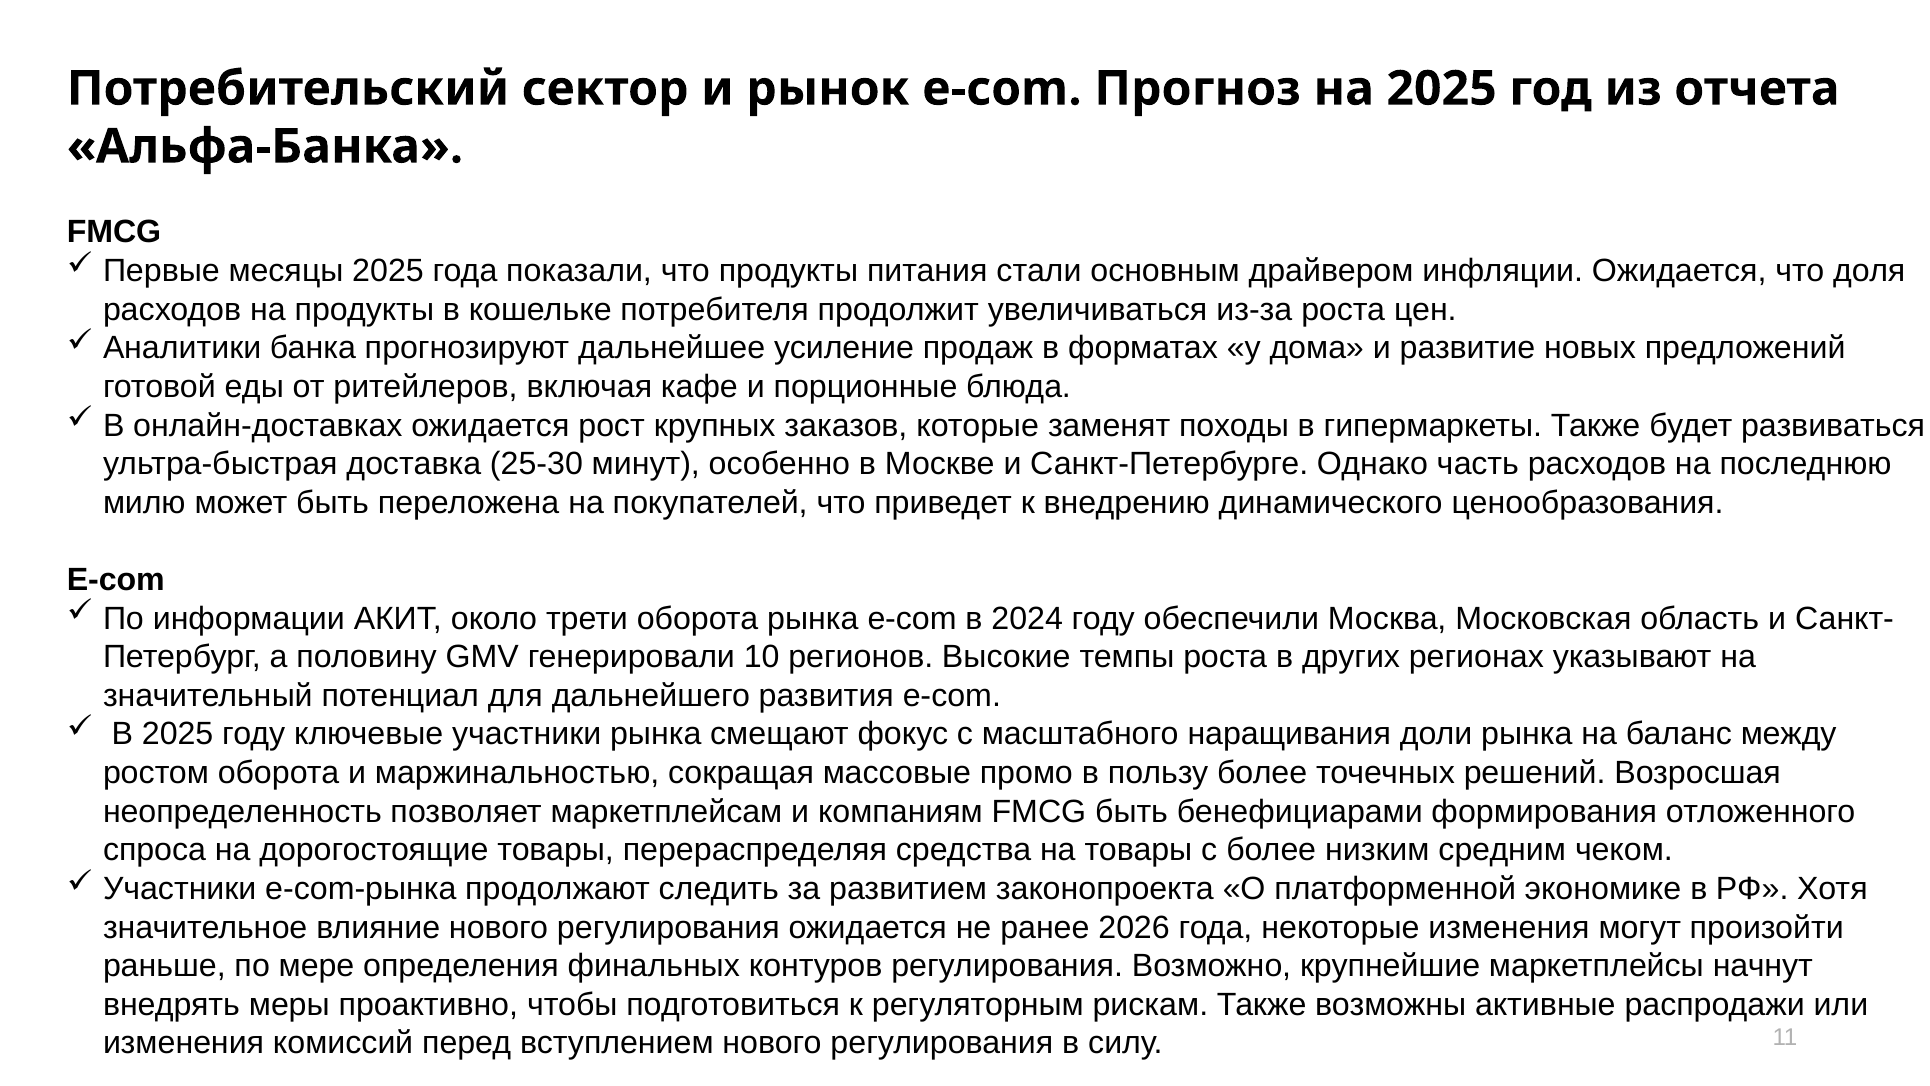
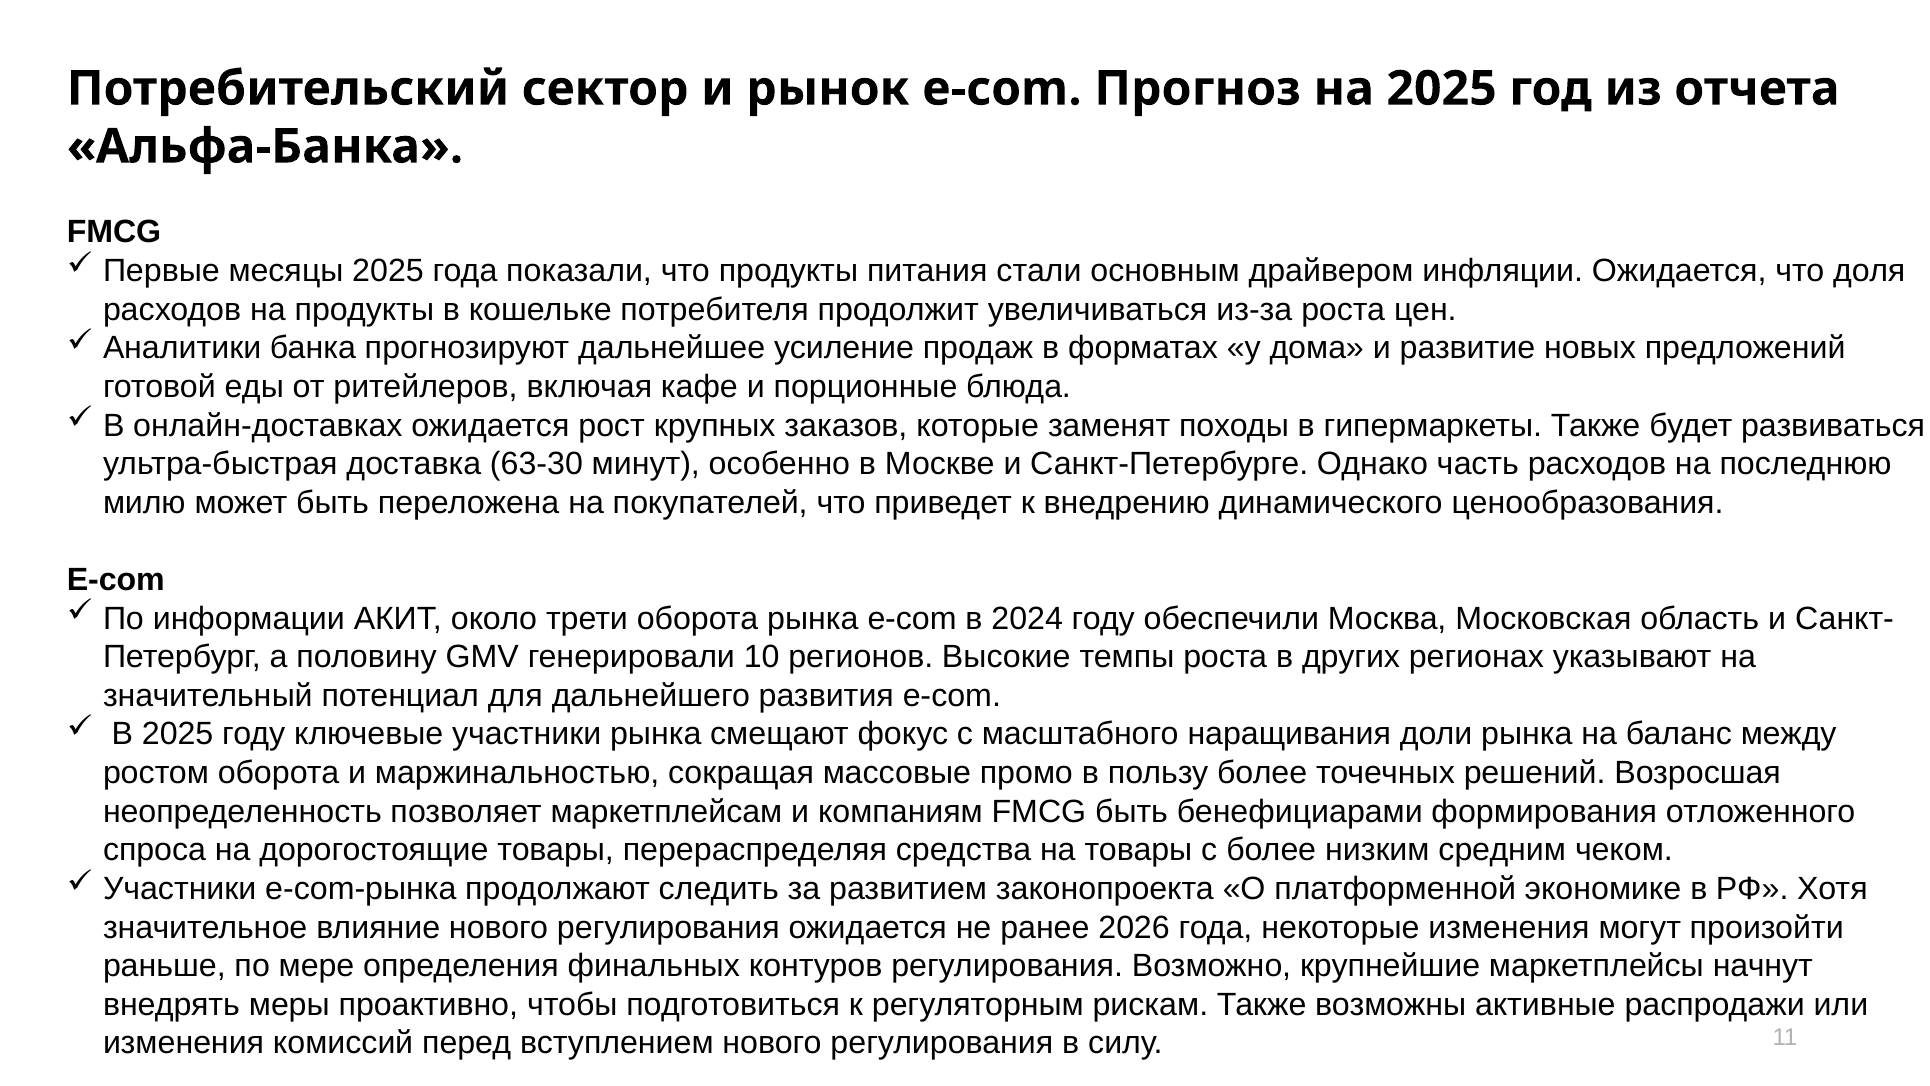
25-30: 25-30 -> 63-30
